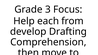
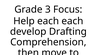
each from: from -> each
